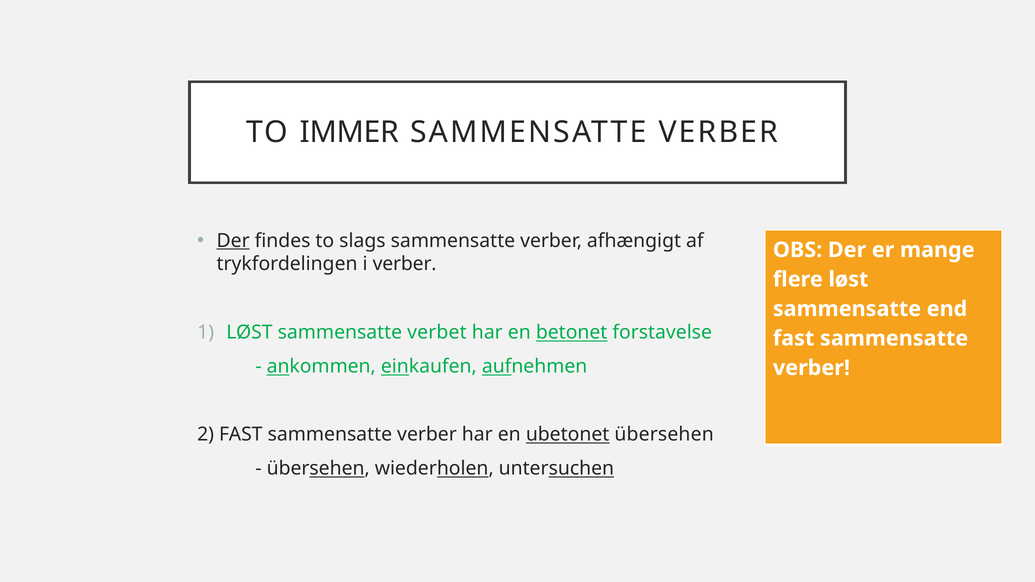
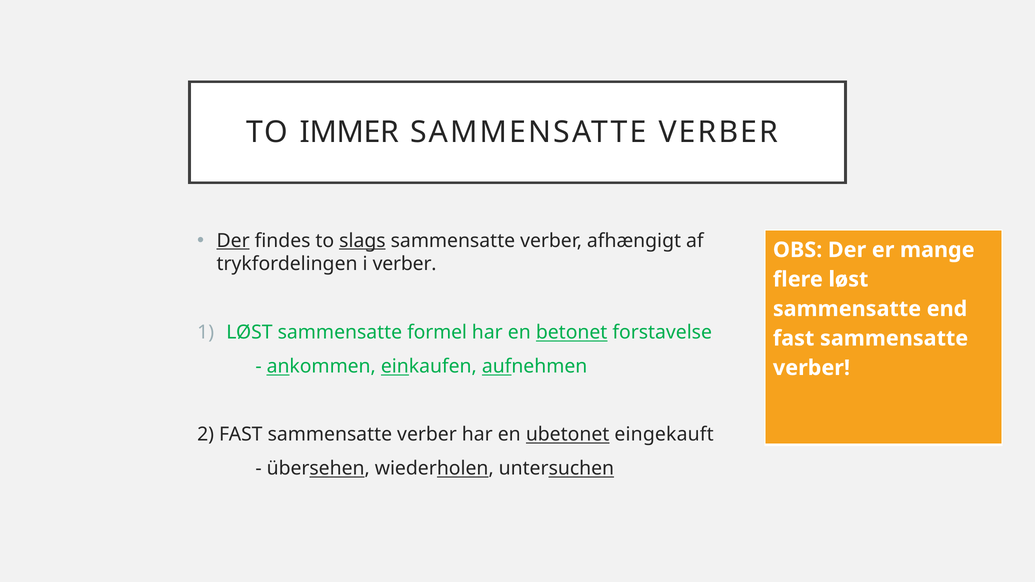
slags underline: none -> present
verbet: verbet -> formel
ubetonet übersehen: übersehen -> eingekauft
